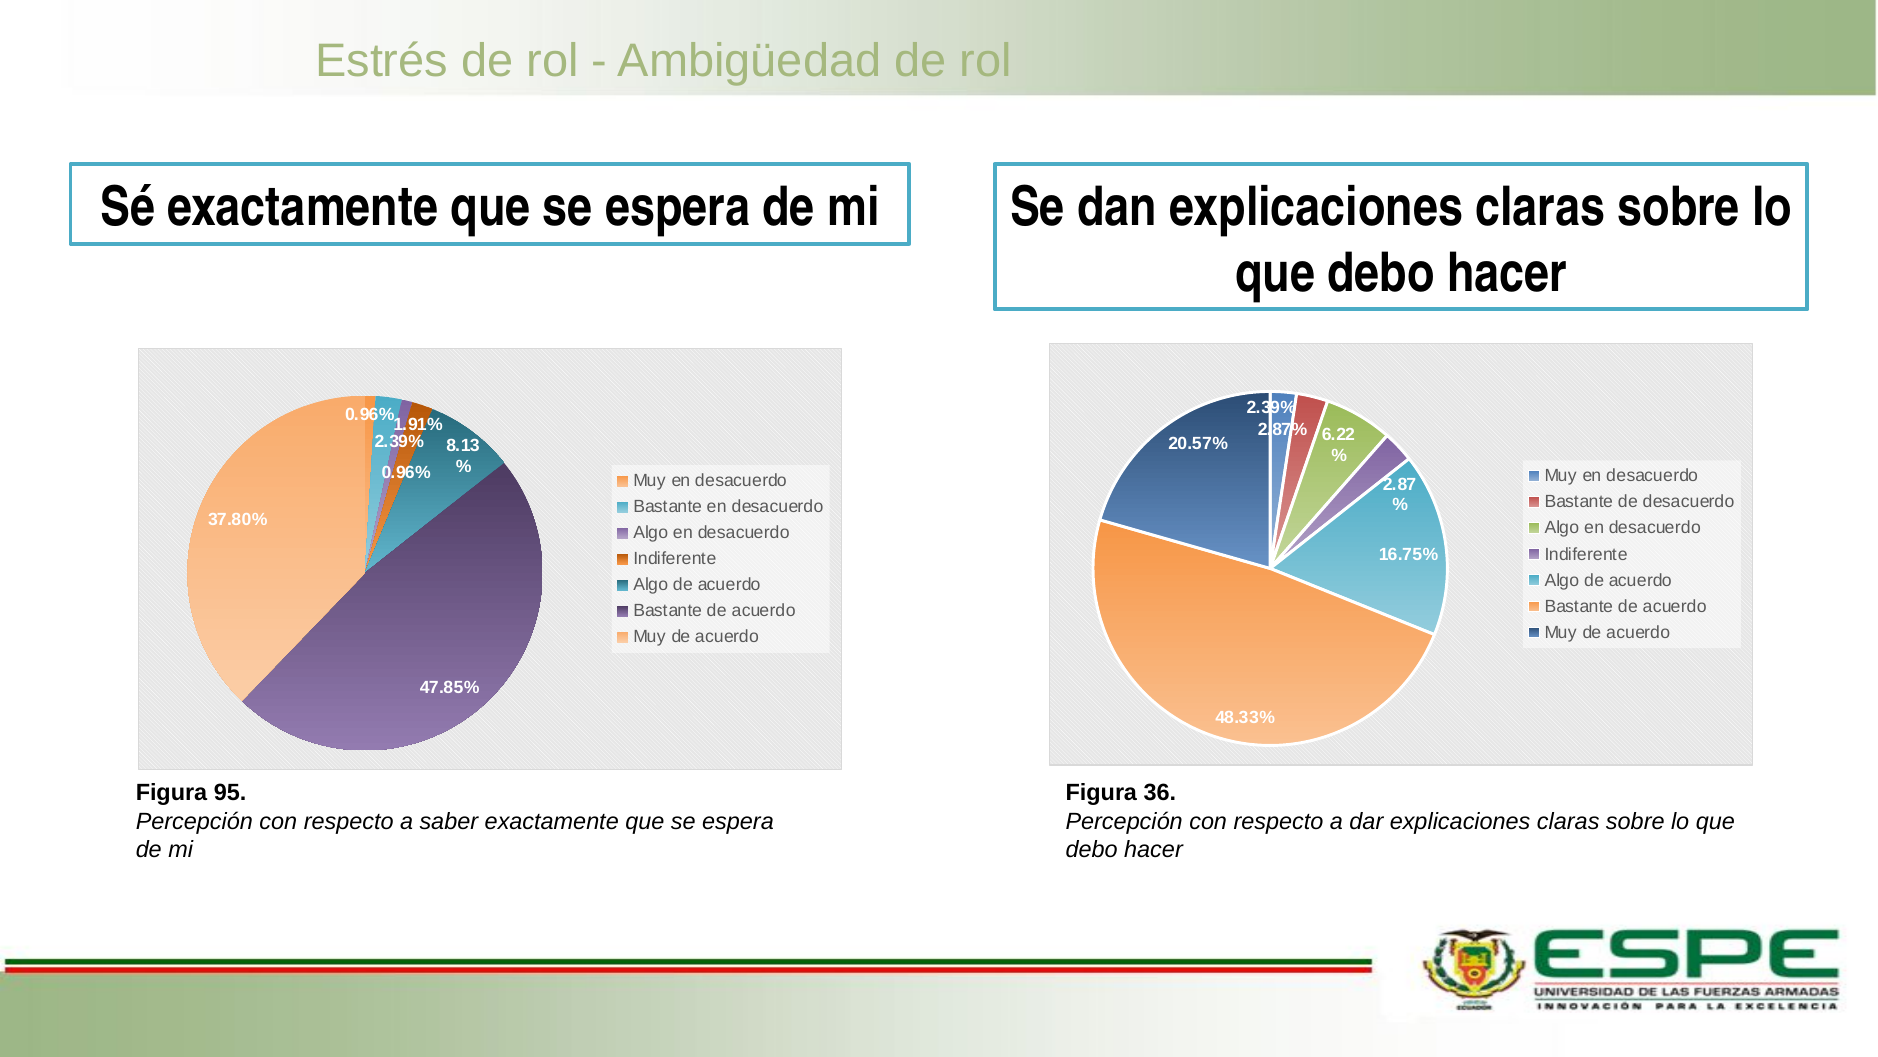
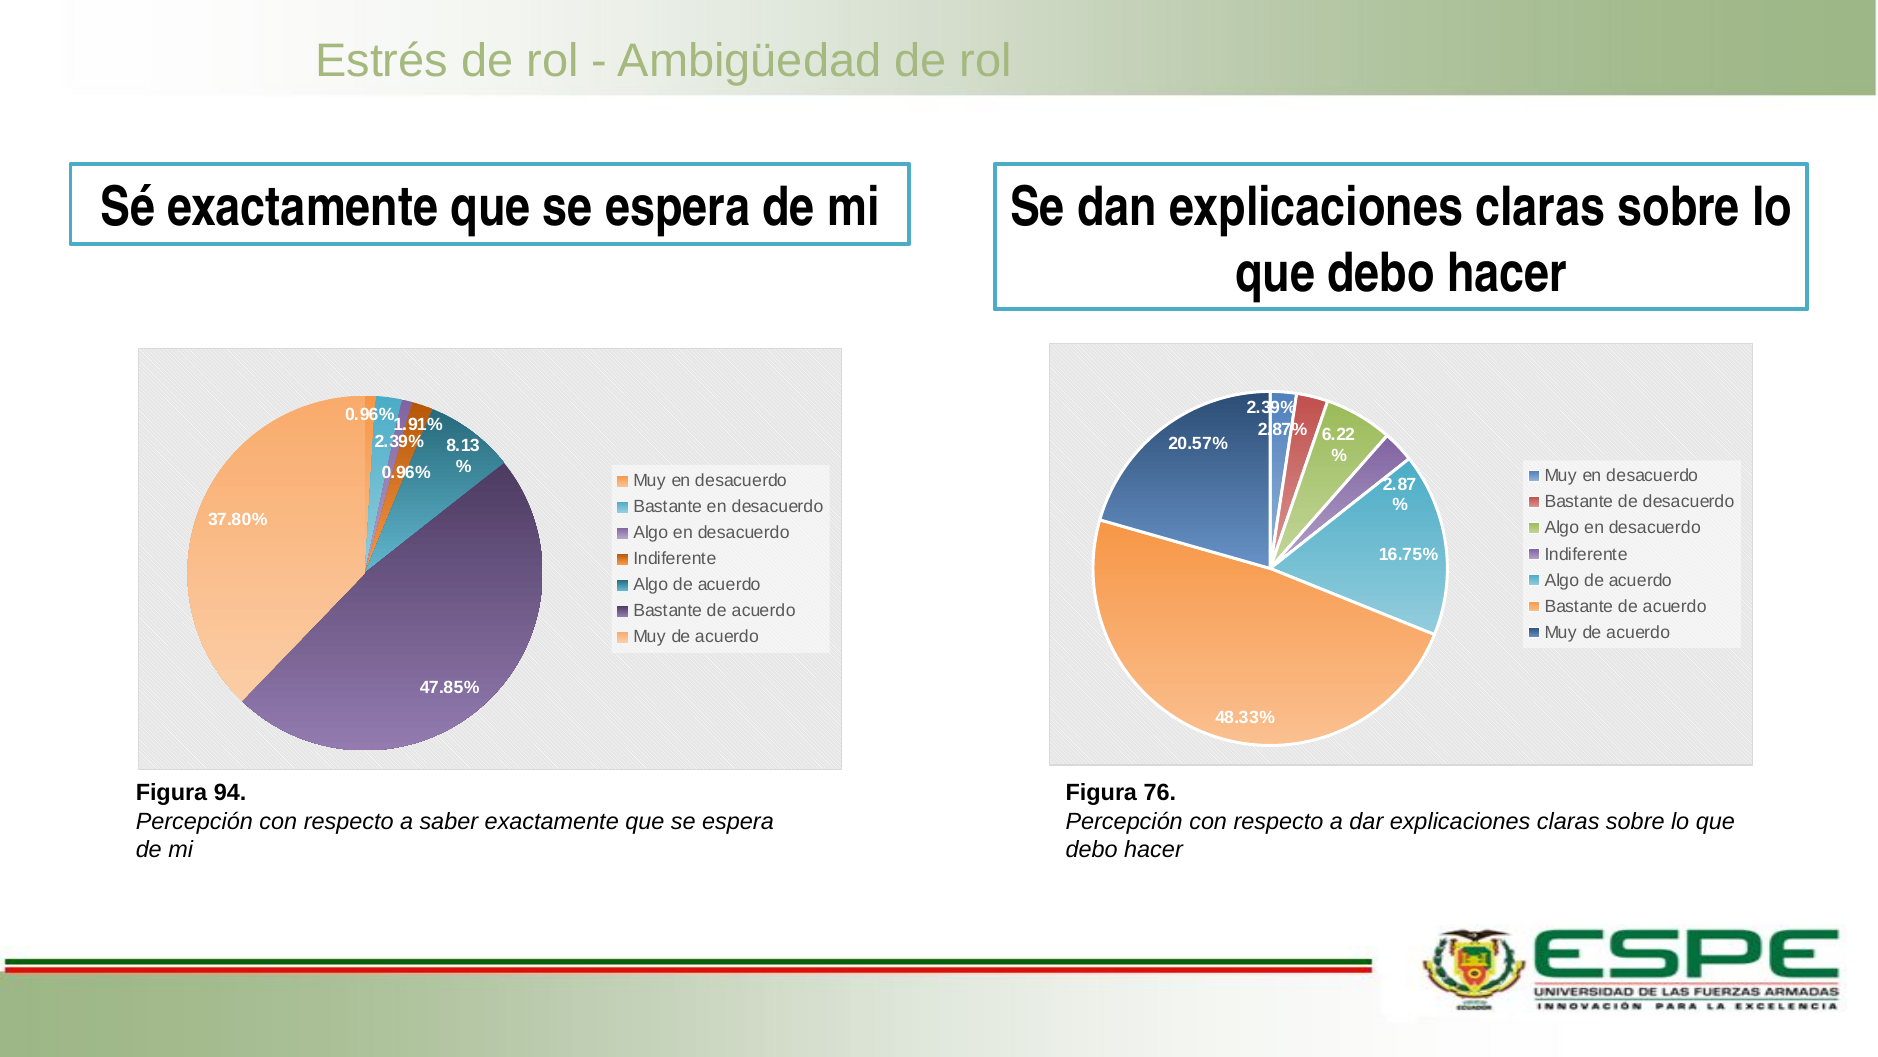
95: 95 -> 94
36: 36 -> 76
